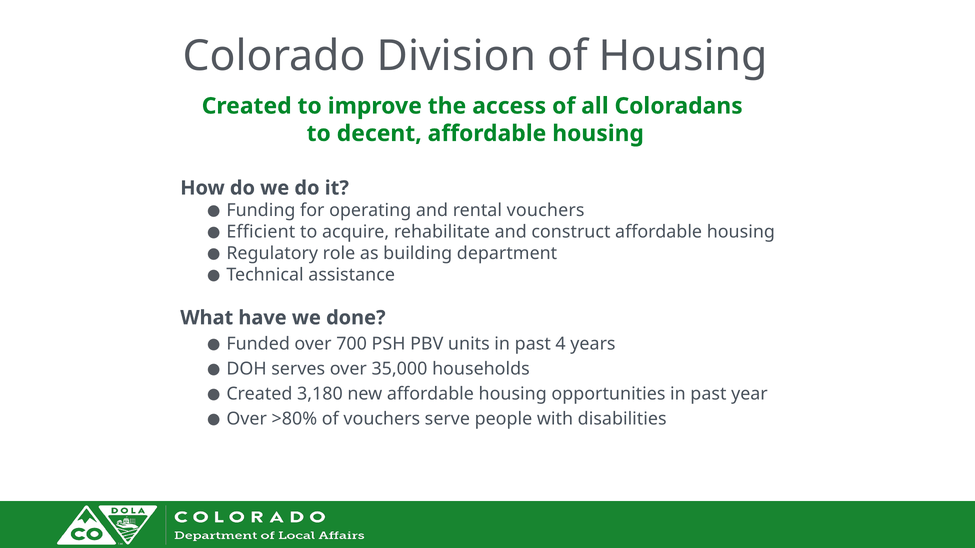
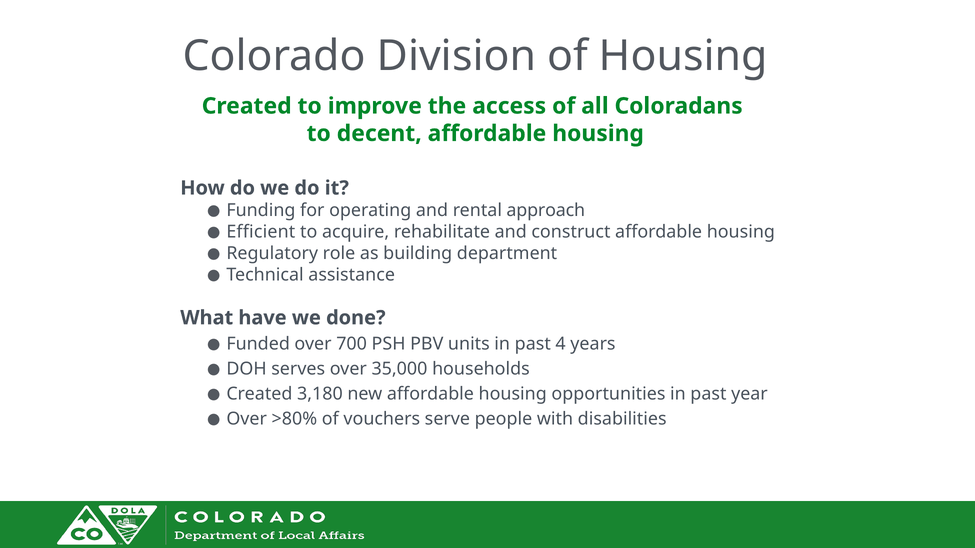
rental vouchers: vouchers -> approach
